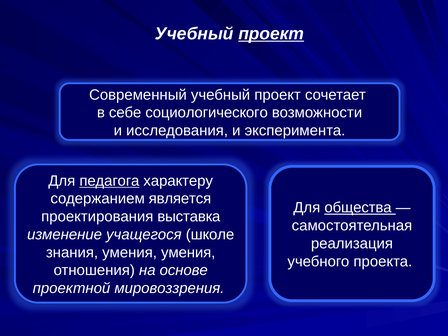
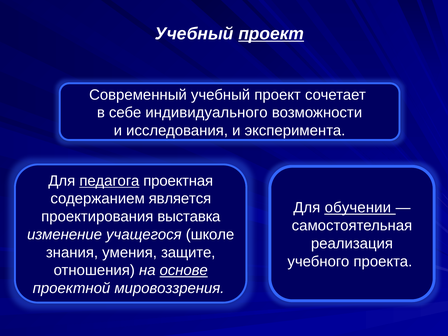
социологического: социологического -> индивидуального
характеру: характеру -> проектная
общества: общества -> обучении
умения умения: умения -> защите
основе underline: none -> present
